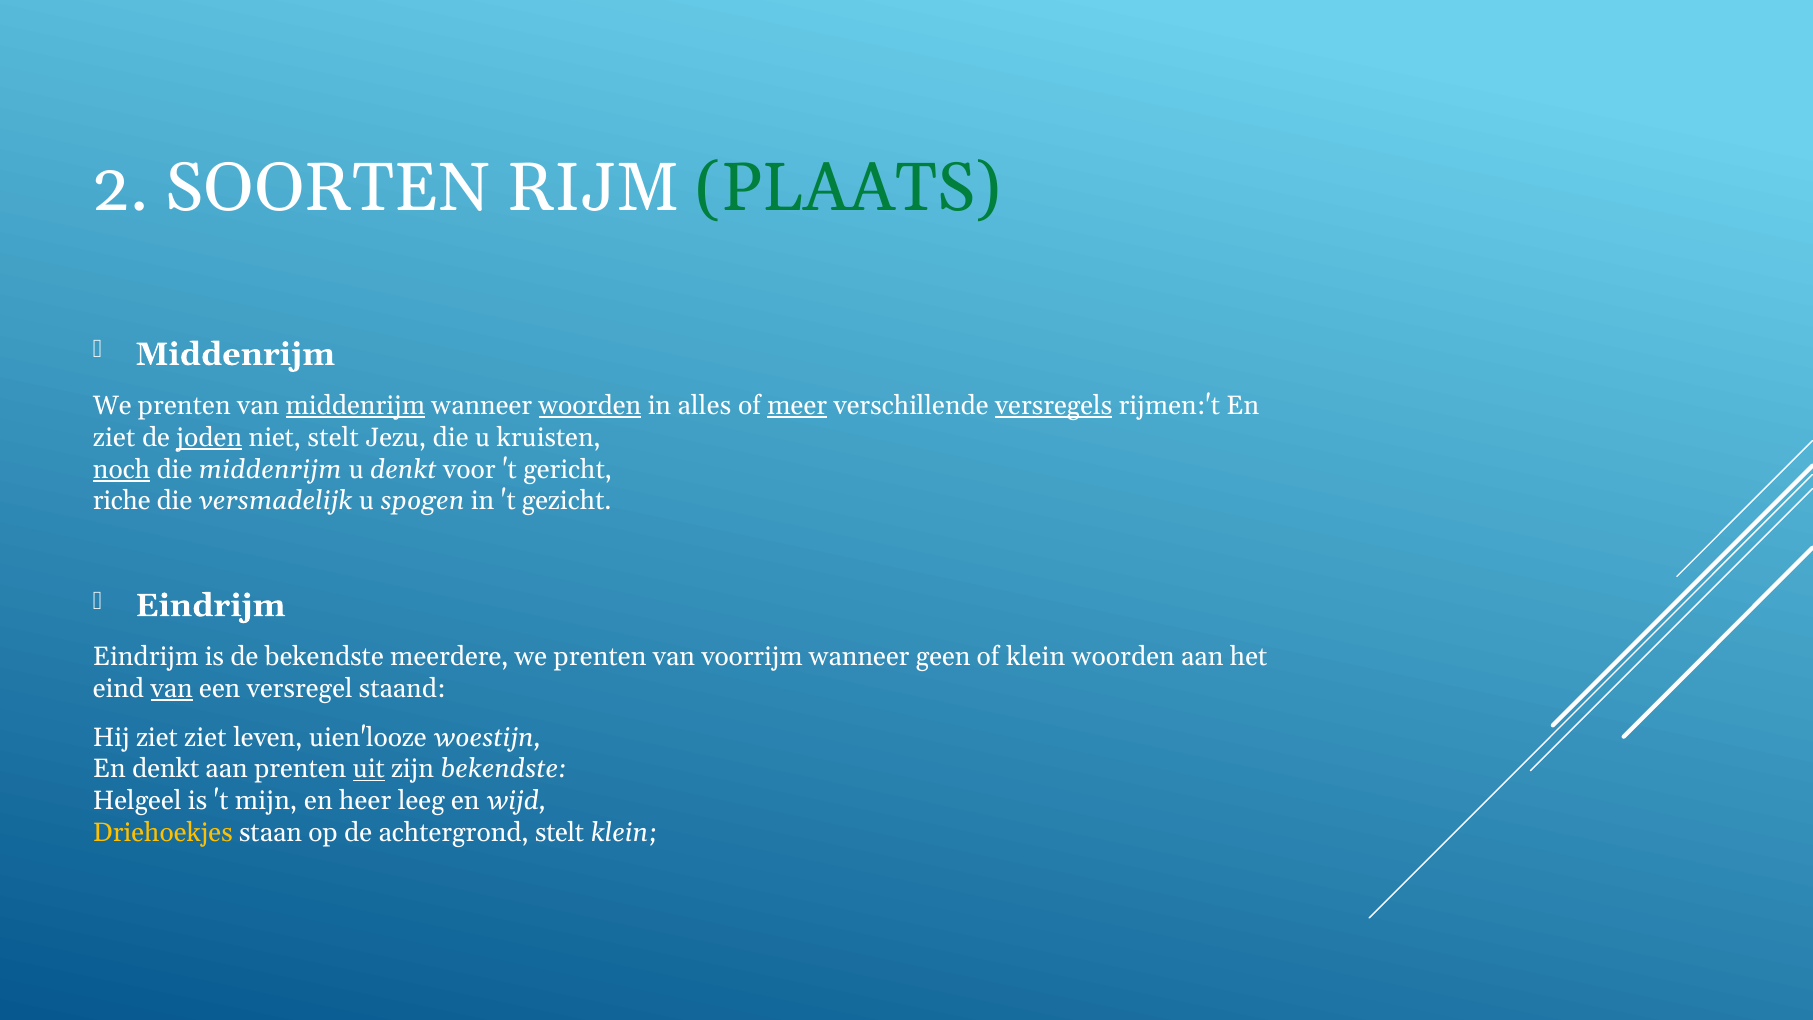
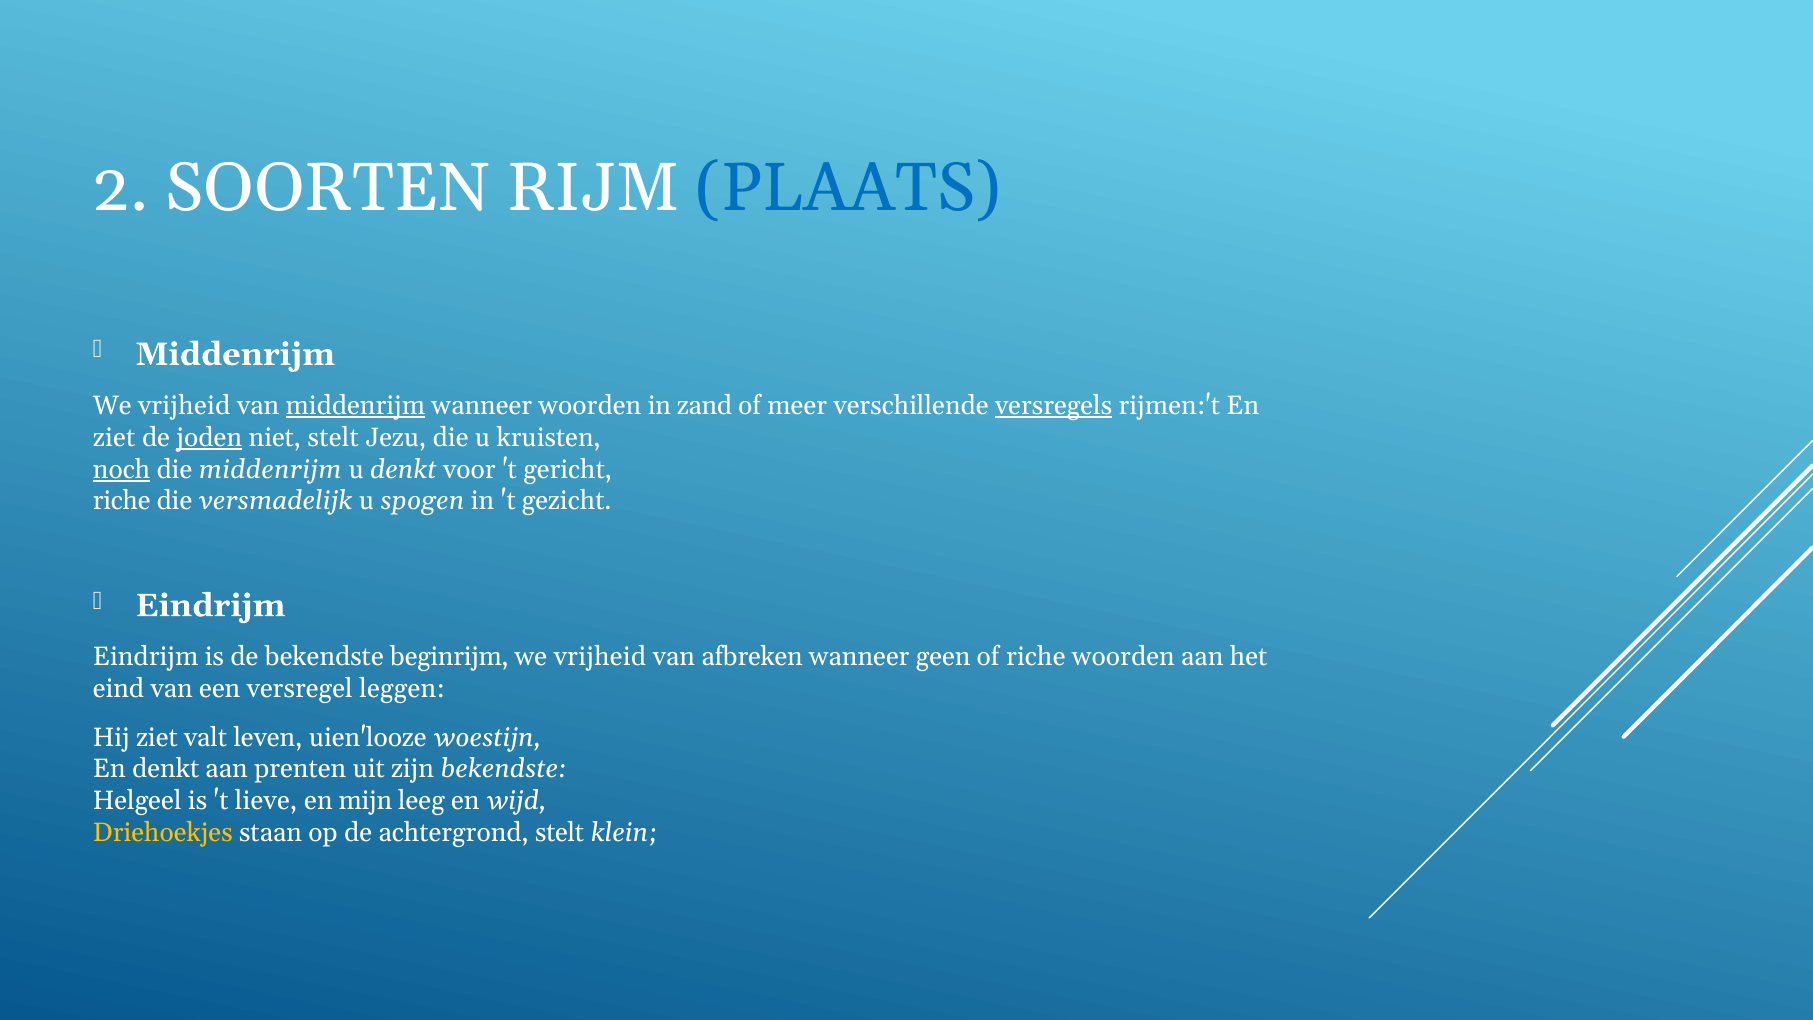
PLAATS colour: green -> blue
prenten at (184, 406): prenten -> vrijheid
woorden at (590, 406) underline: present -> none
alles: alles -> zand
meer underline: present -> none
meerdere: meerdere -> beginrijm
prenten at (600, 657): prenten -> vrijheid
voorrijm: voorrijm -> afbreken
of klein: klein -> riche
van at (172, 689) underline: present -> none
staand: staand -> leggen
ziet ziet: ziet -> valt
uit underline: present -> none
mijn: mijn -> lieve
heer: heer -> mijn
